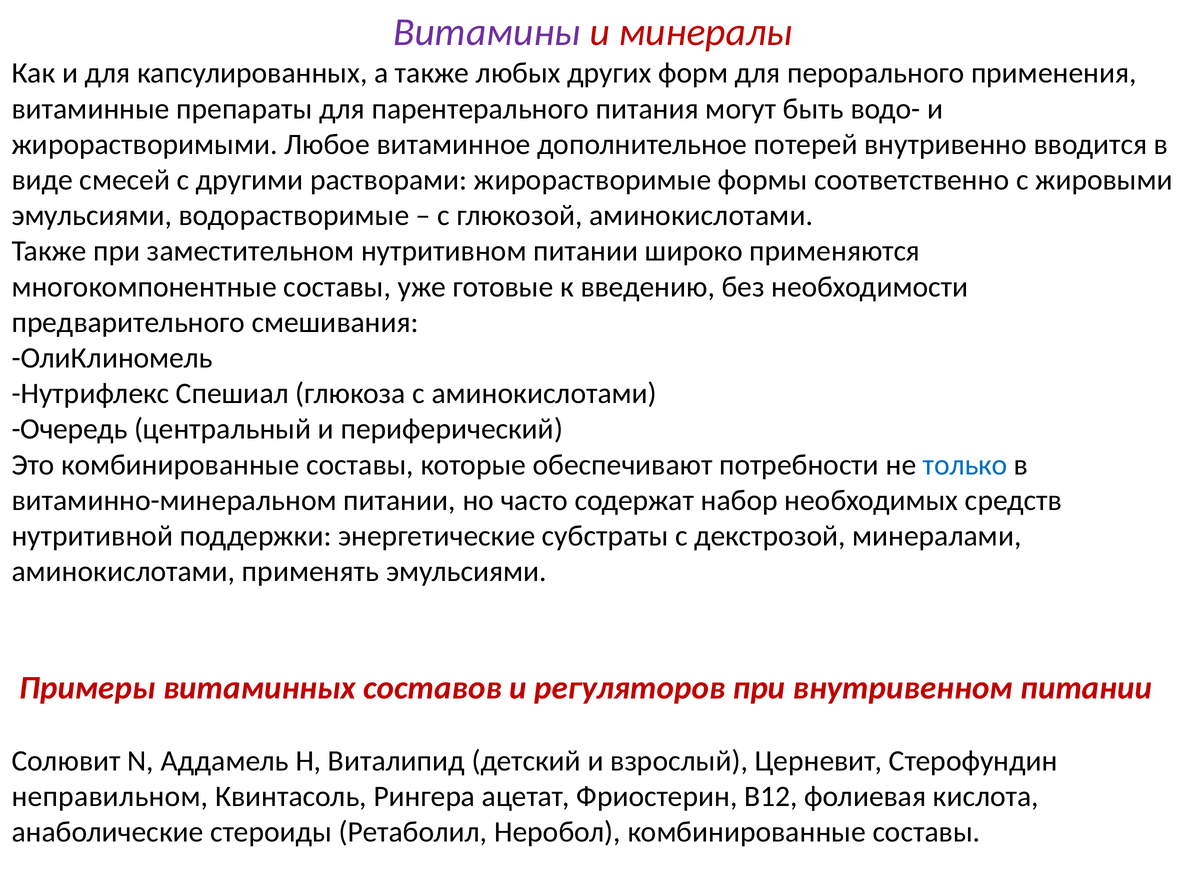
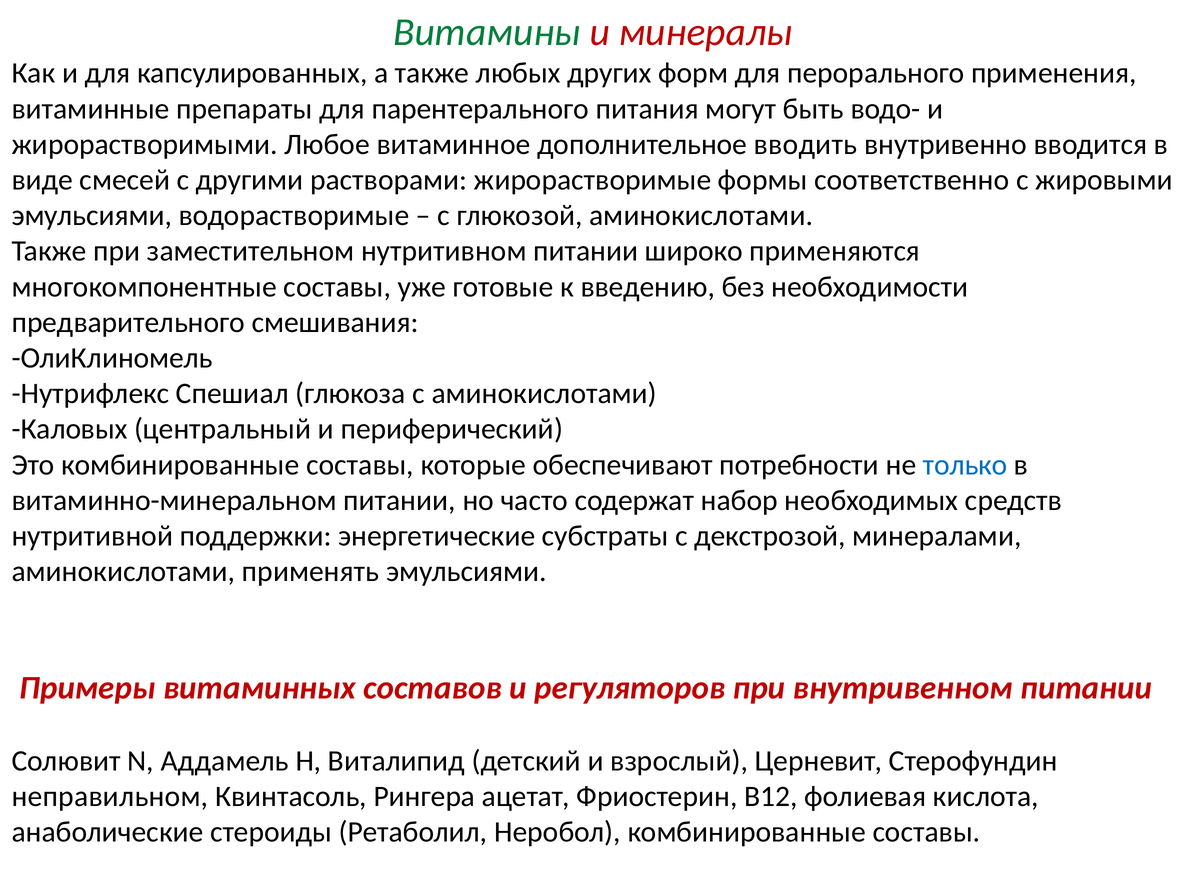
Витамины colour: purple -> green
потерей: потерей -> вводить
Очередь: Очередь -> Каловых
